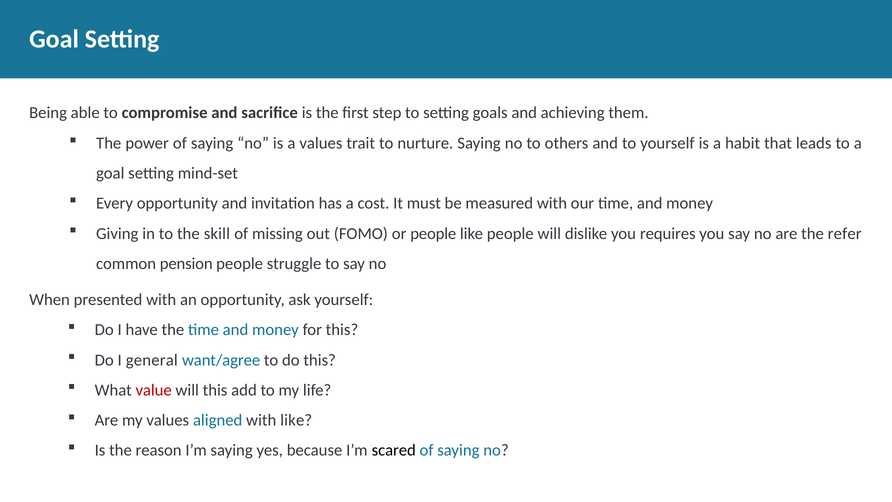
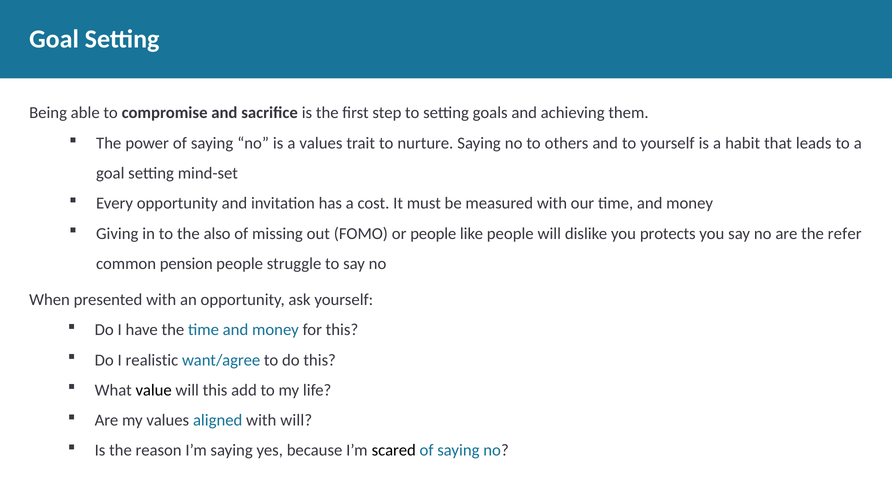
skill: skill -> also
requires: requires -> protects
general: general -> realistic
value colour: red -> black
with like: like -> will
